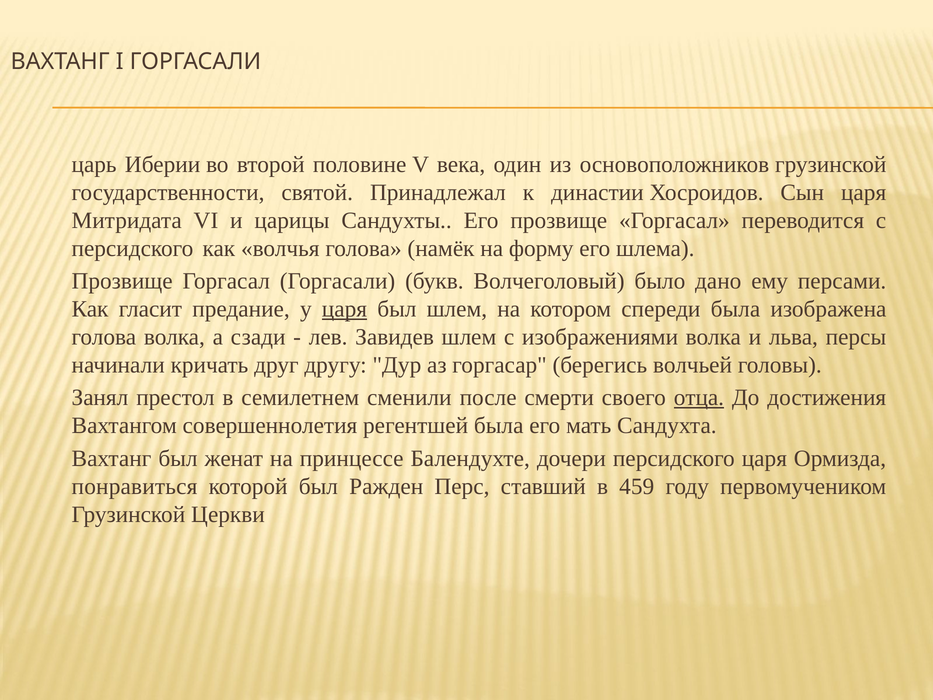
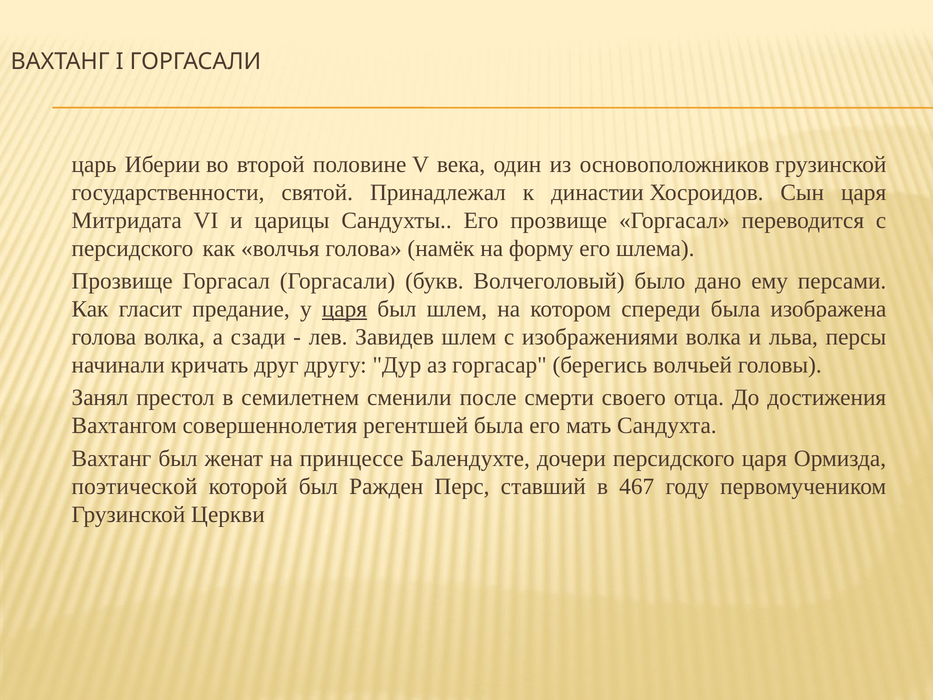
отца underline: present -> none
понравиться: понравиться -> поэтической
459: 459 -> 467
